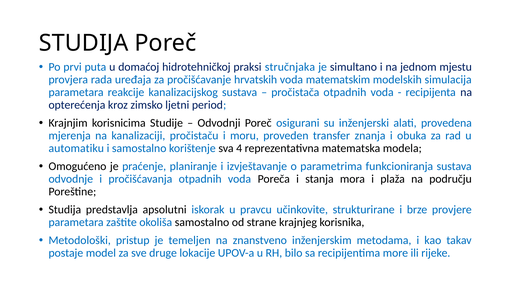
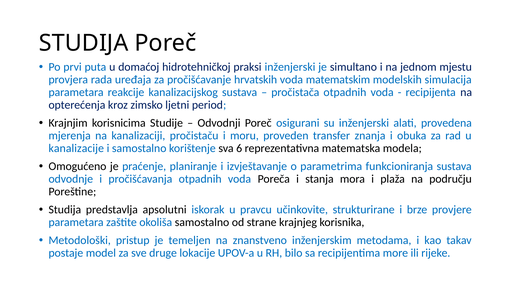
praksi stručnjaka: stručnjaka -> inženjerski
automatiku: automatiku -> kanalizacije
4: 4 -> 6
